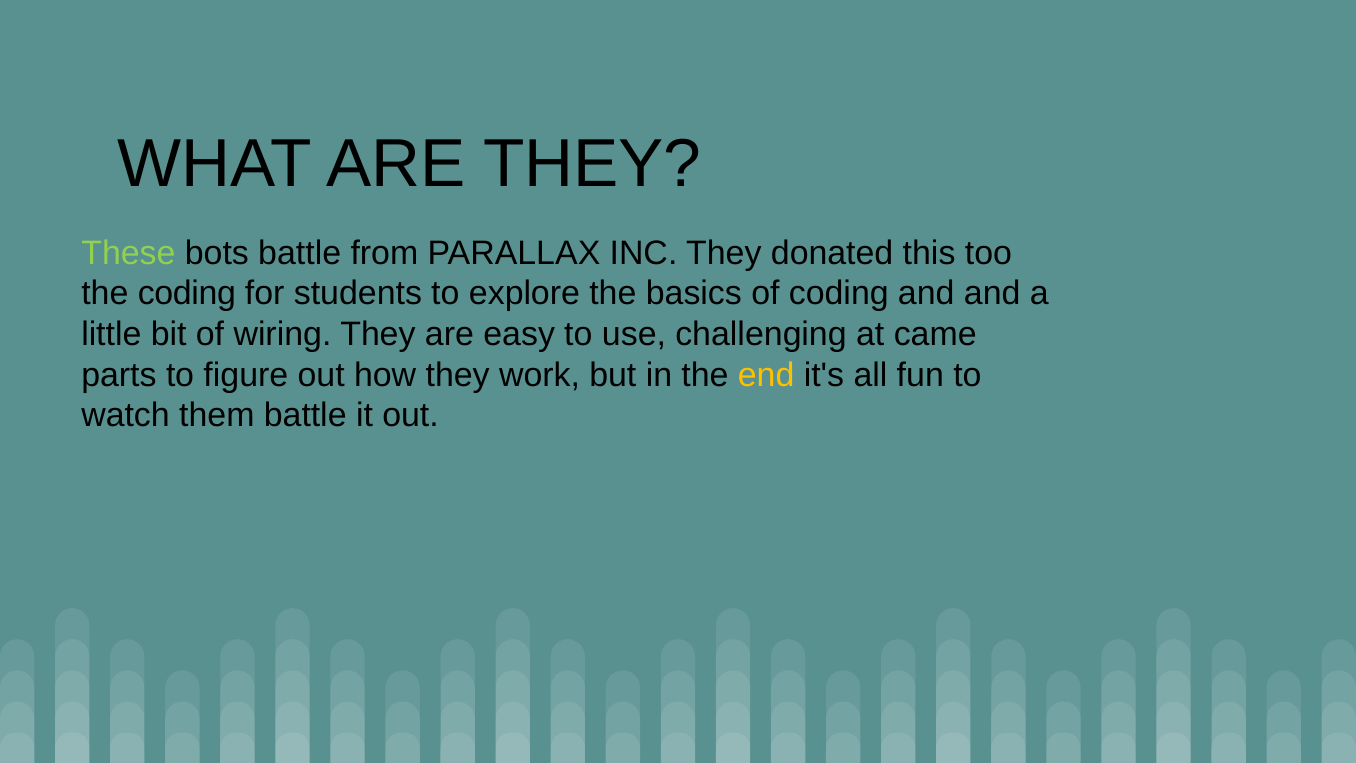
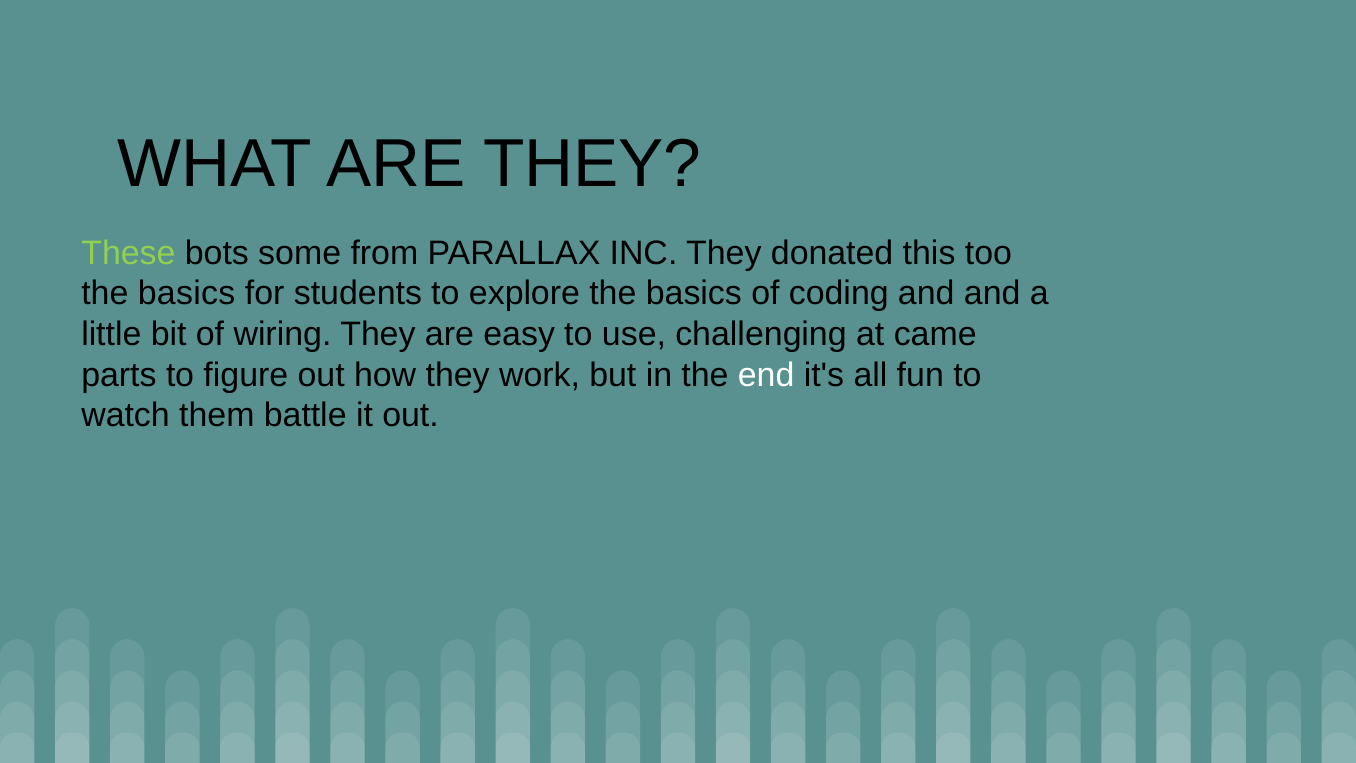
bots battle: battle -> some
coding at (187, 294): coding -> basics
end colour: yellow -> white
